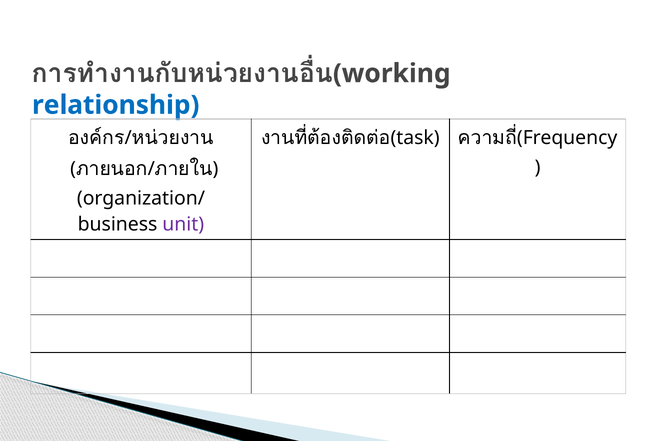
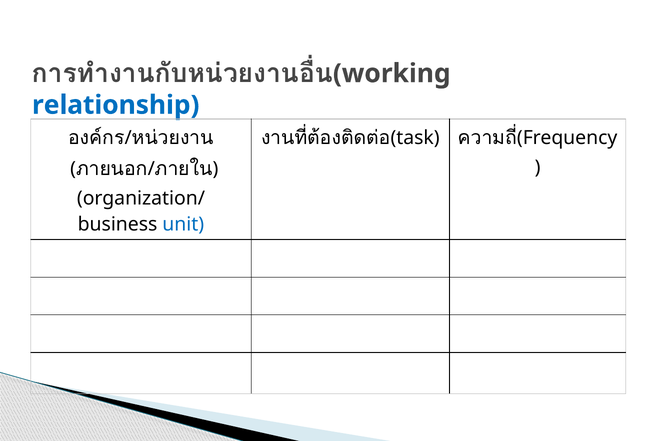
unit colour: purple -> blue
